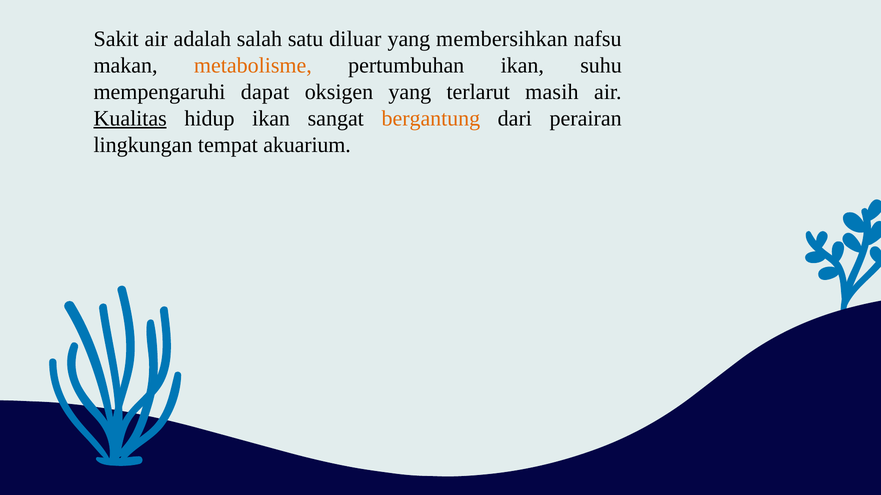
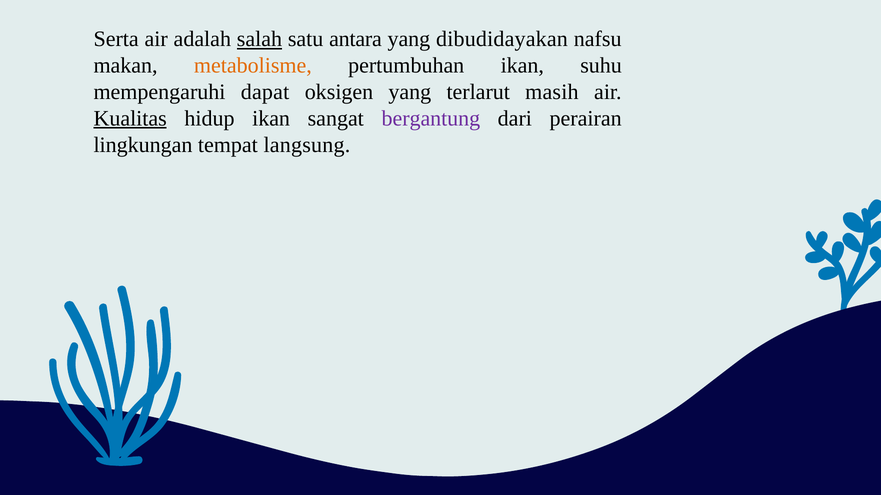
Sakit: Sakit -> Serta
salah underline: none -> present
diluar: diluar -> antara
membersihkan: membersihkan -> dibudidayakan
bergantung colour: orange -> purple
akuarium: akuarium -> langsung
